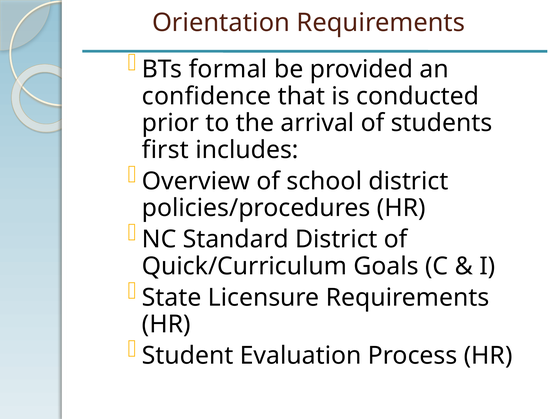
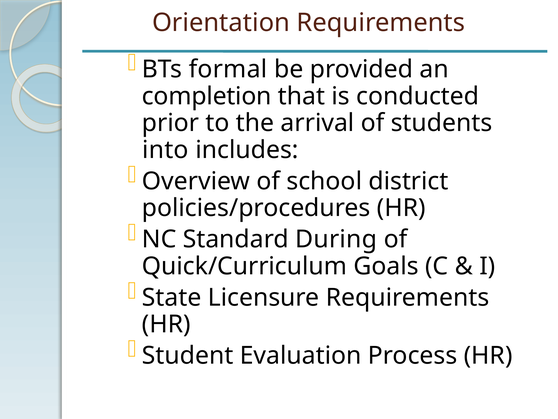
confidence: confidence -> completion
first: first -> into
Standard District: District -> During
